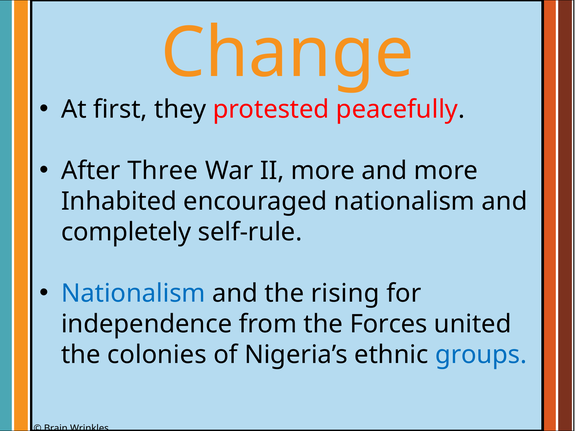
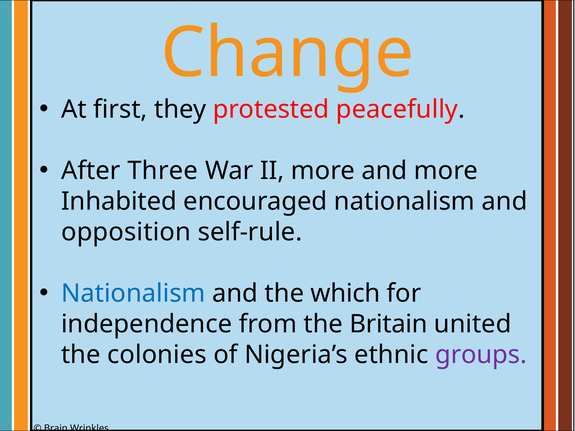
completely: completely -> opposition
rising: rising -> which
Forces: Forces -> Britain
groups colour: blue -> purple
